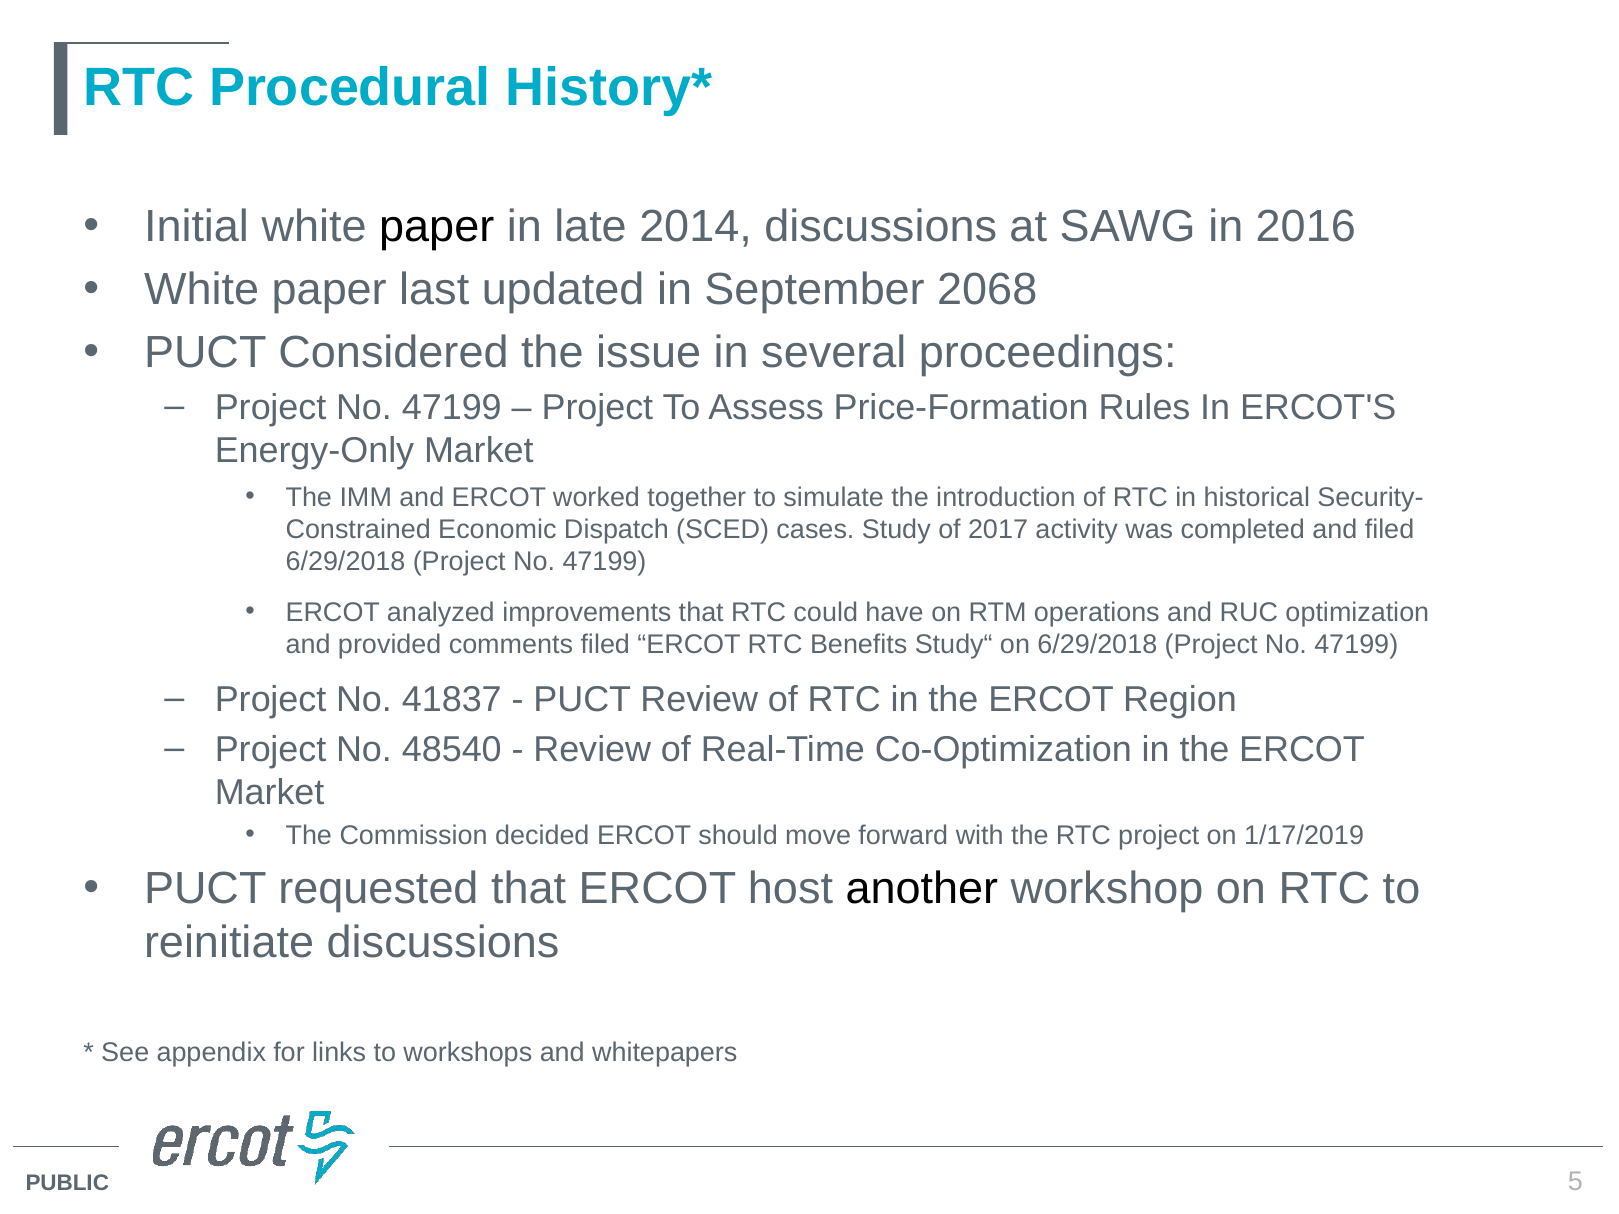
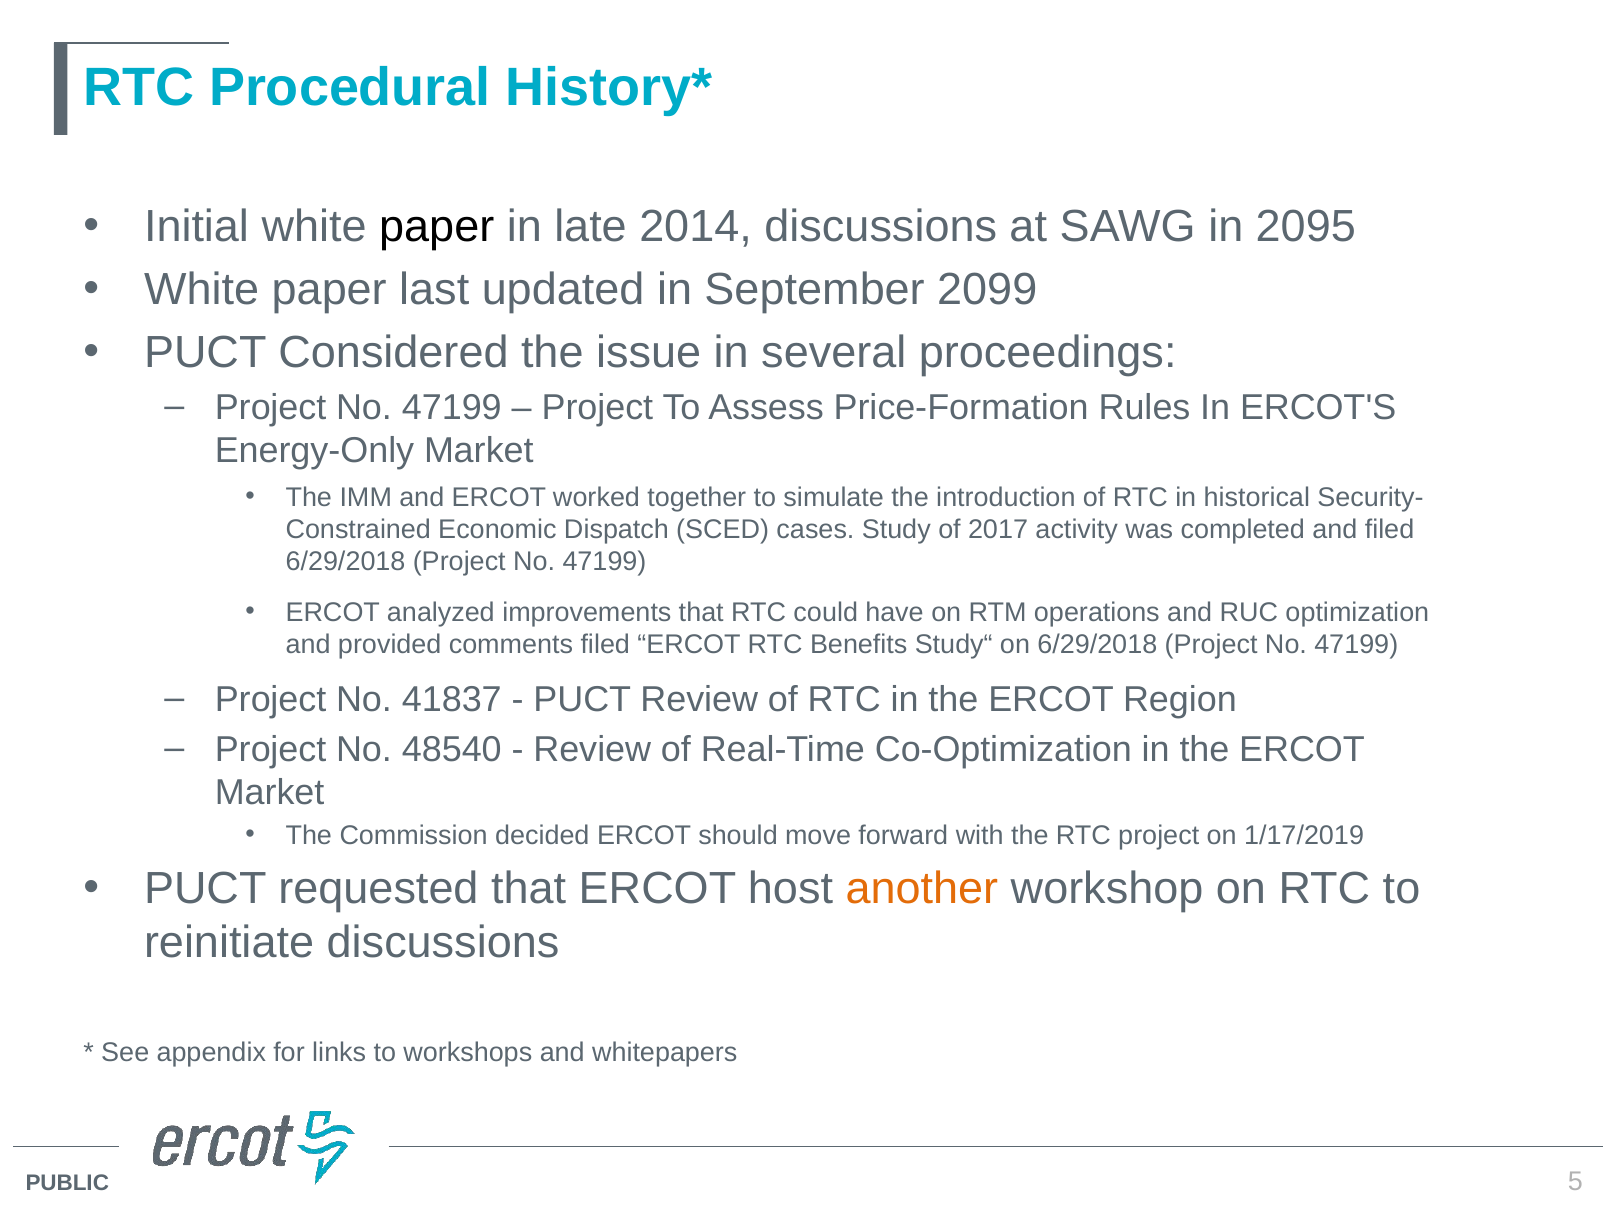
2016: 2016 -> 2095
2068: 2068 -> 2099
another colour: black -> orange
